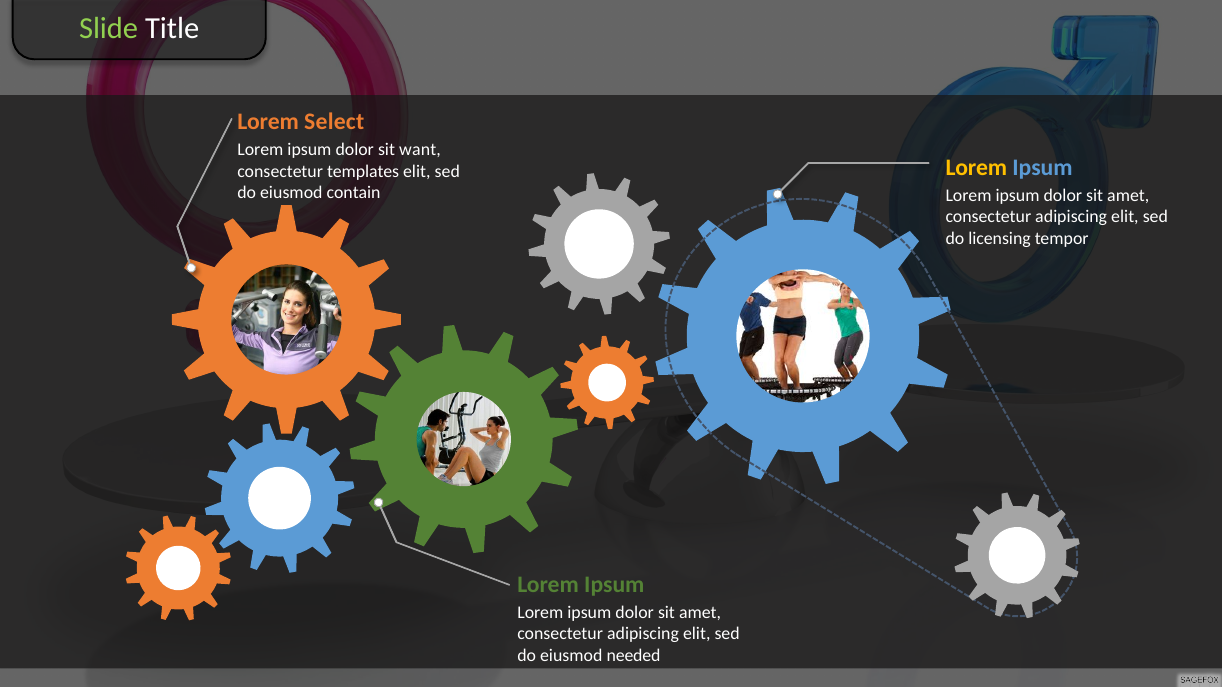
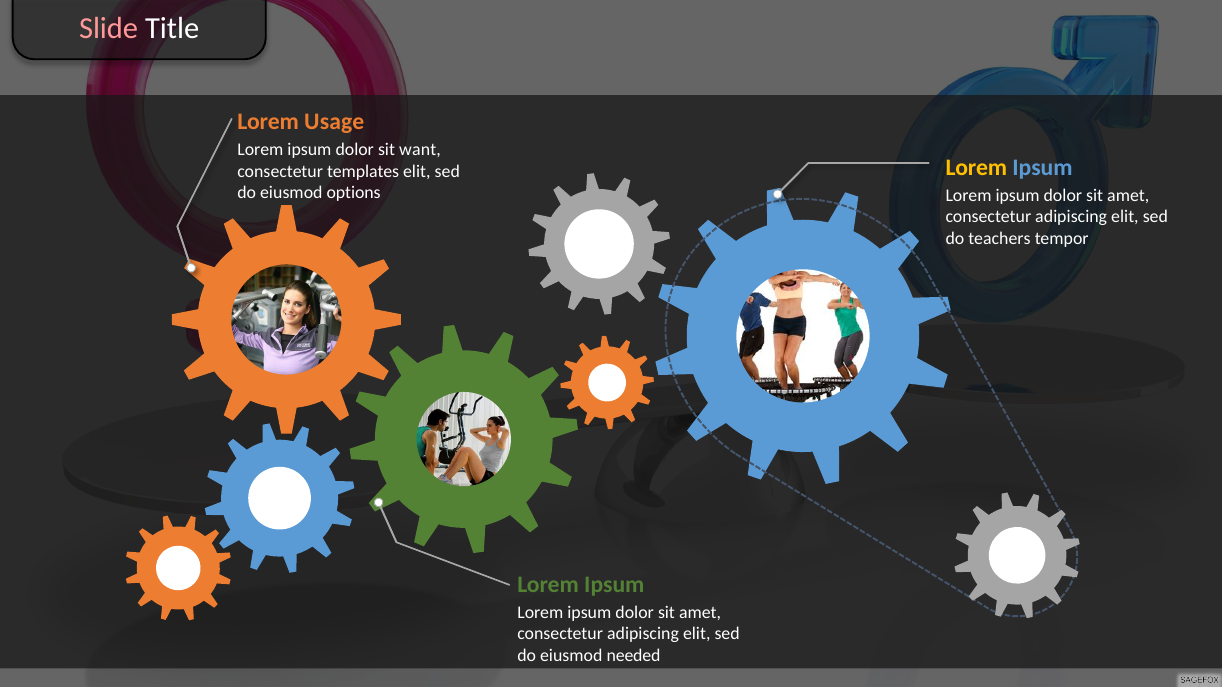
Slide colour: light green -> pink
Select: Select -> Usage
contain: contain -> options
licensing: licensing -> teachers
